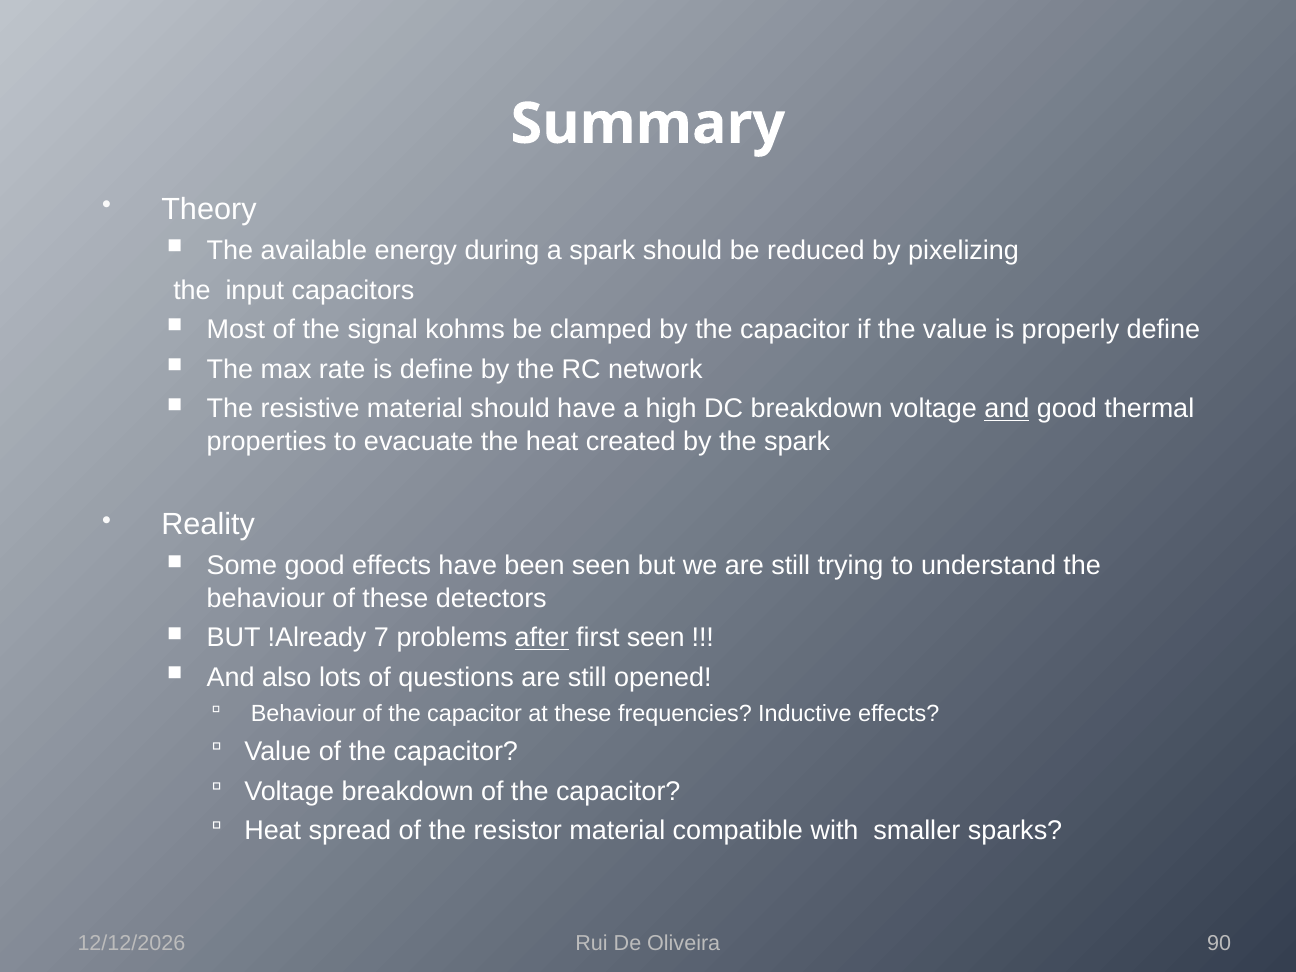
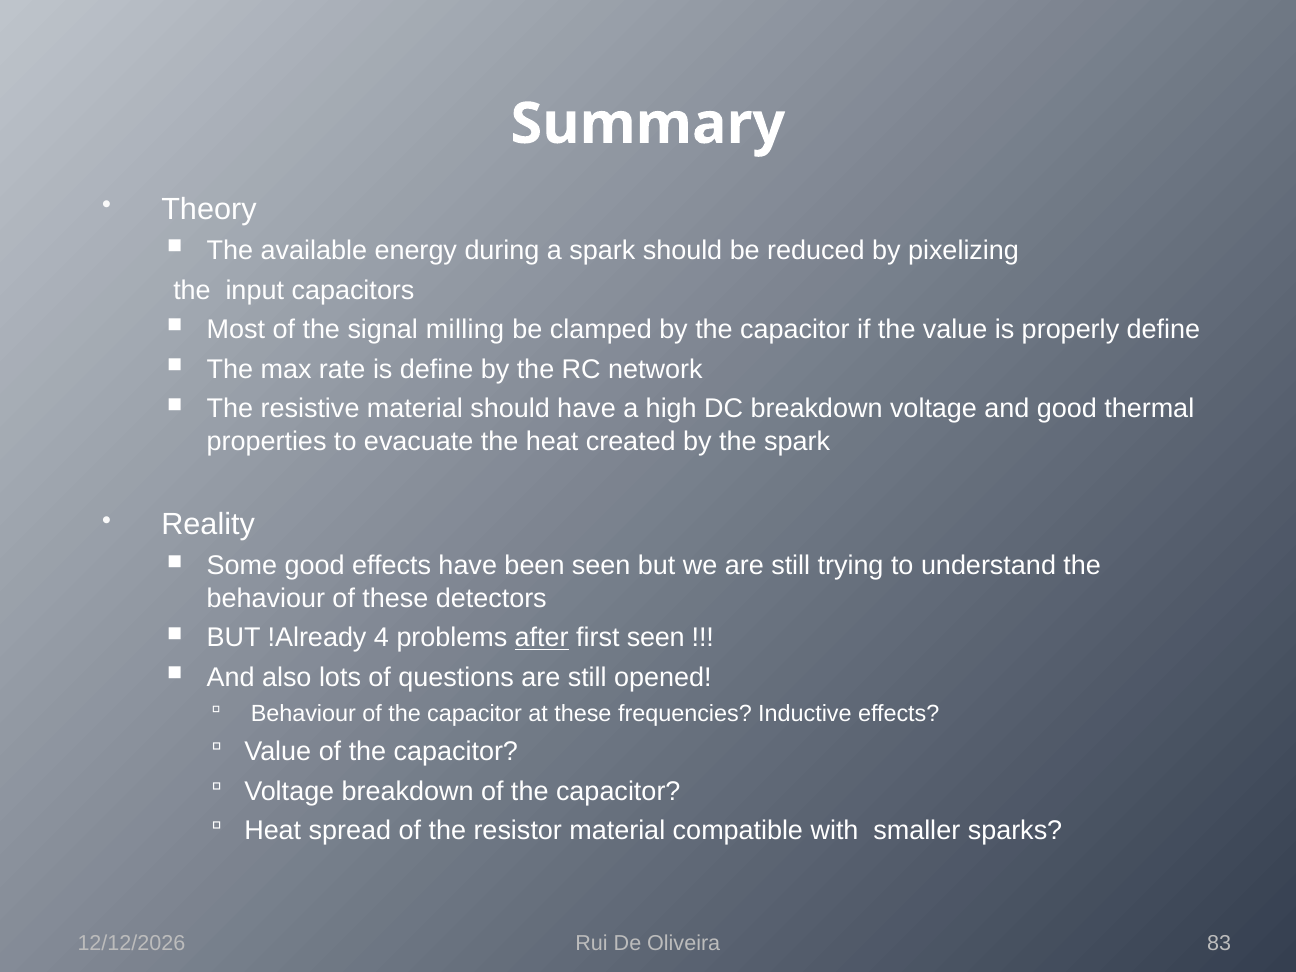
kohms: kohms -> milling
and at (1007, 409) underline: present -> none
7: 7 -> 4
90: 90 -> 83
